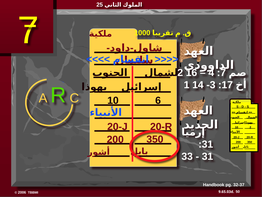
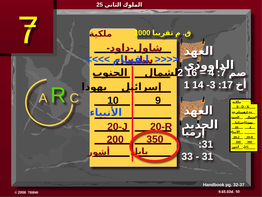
6: 6 -> 9
